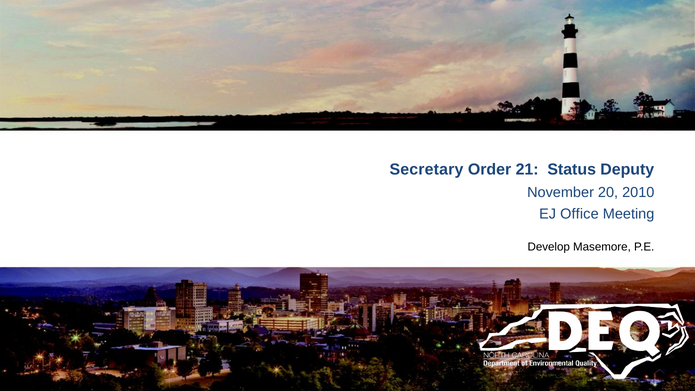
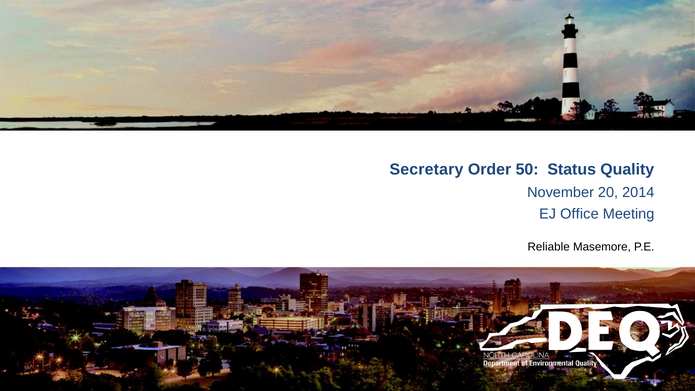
21: 21 -> 50
Deputy: Deputy -> Quality
2010: 2010 -> 2014
Develop: Develop -> Reliable
